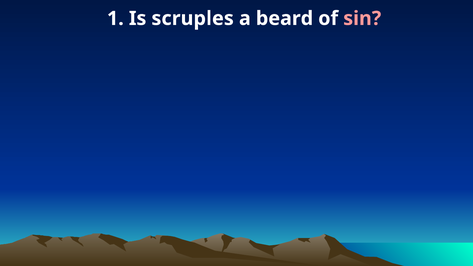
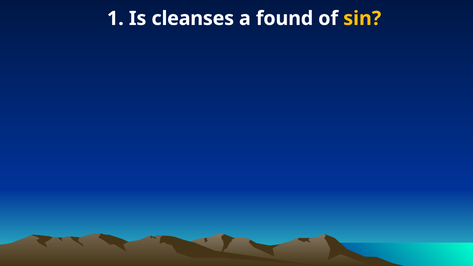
scruples: scruples -> cleanses
beard: beard -> found
sin colour: pink -> yellow
